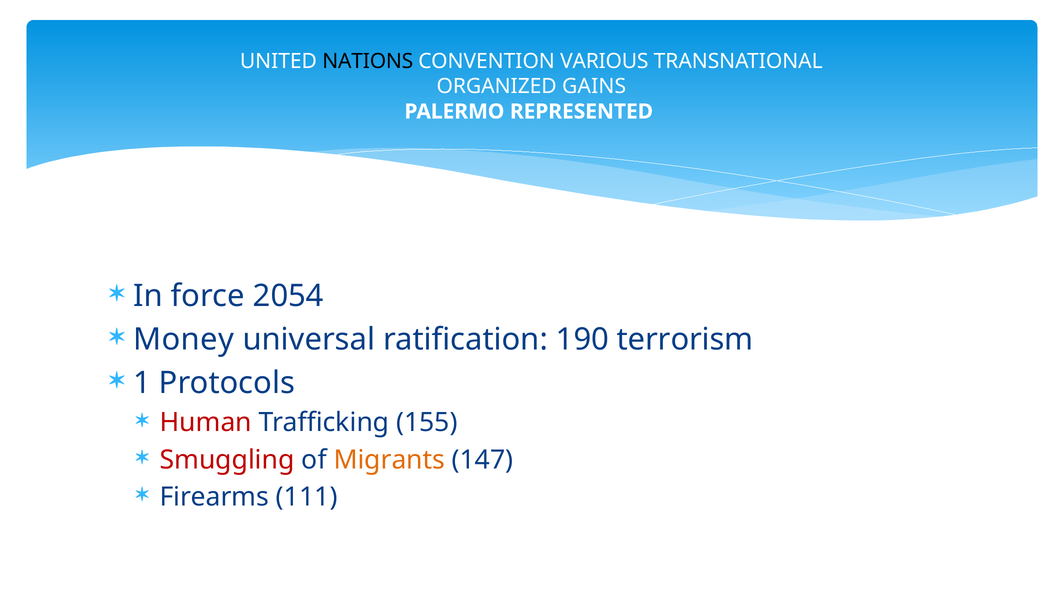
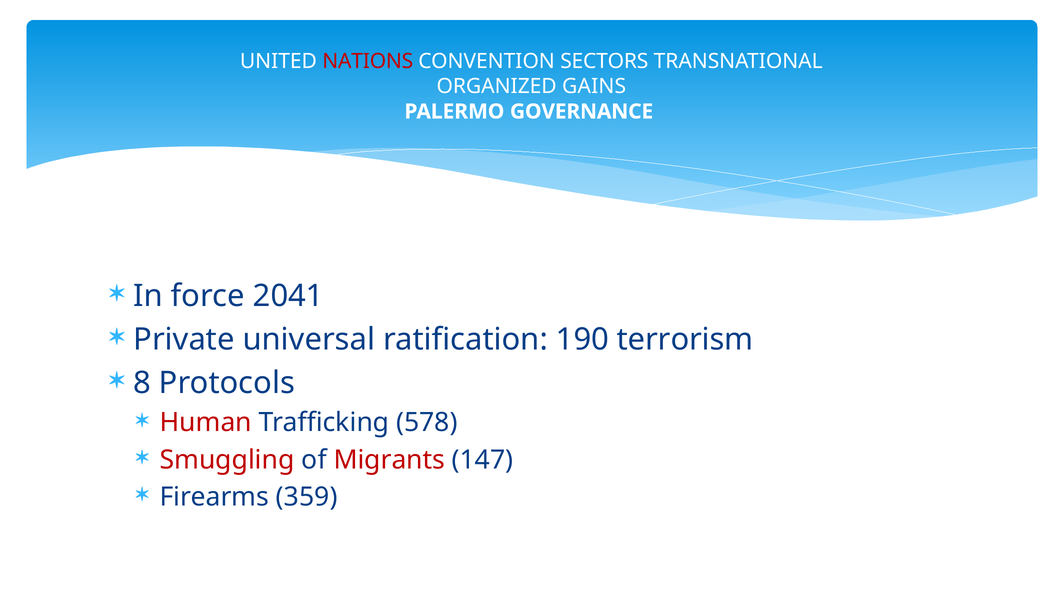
NATIONS colour: black -> red
VARIOUS: VARIOUS -> SECTORS
REPRESENTED: REPRESENTED -> GOVERNANCE
2054: 2054 -> 2041
Money: Money -> Private
1: 1 -> 8
155: 155 -> 578
Migrants colour: orange -> red
111: 111 -> 359
